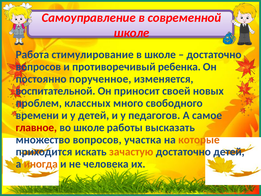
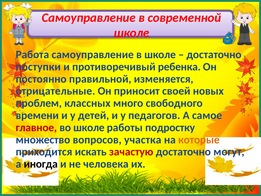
Работа стимулирование: стимулирование -> самоуправление
вопросов at (38, 67): вопросов -> поступки
порученное: порученное -> правильной
воспитательной: воспитательной -> отрицательные
высказать: высказать -> подростку
зачастую colour: orange -> red
достаточно детей: детей -> могут
иногда colour: orange -> black
